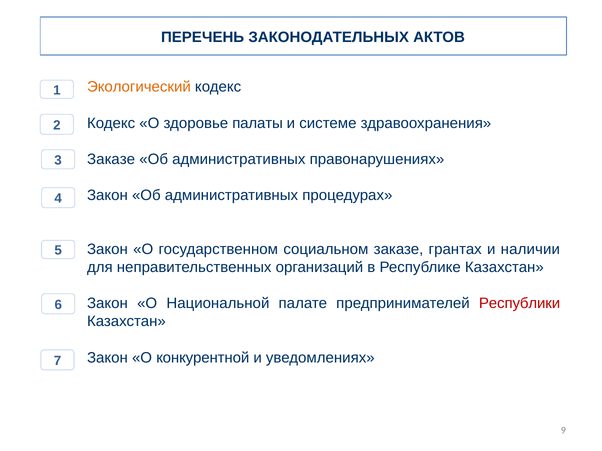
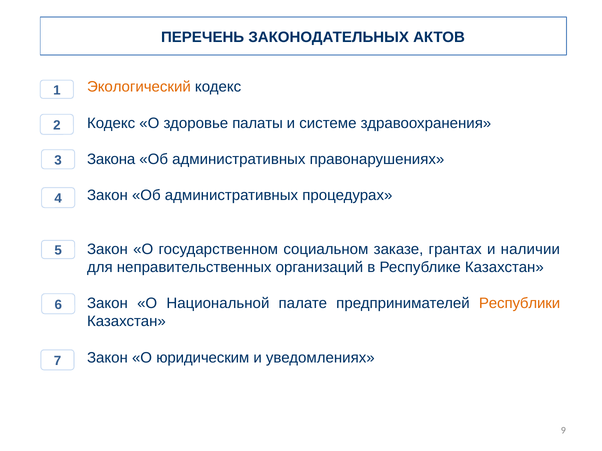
Заказе at (111, 159): Заказе -> Закона
Республики colour: red -> orange
конкурентной: конкурентной -> юридическим
